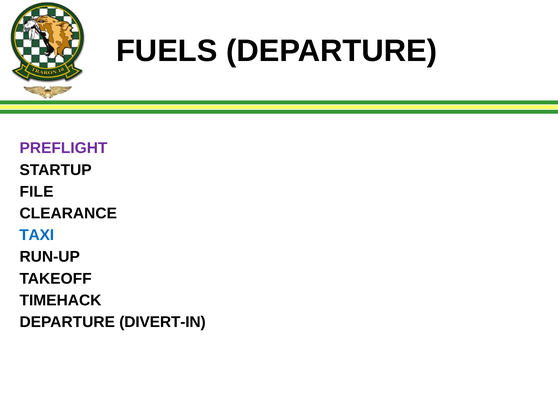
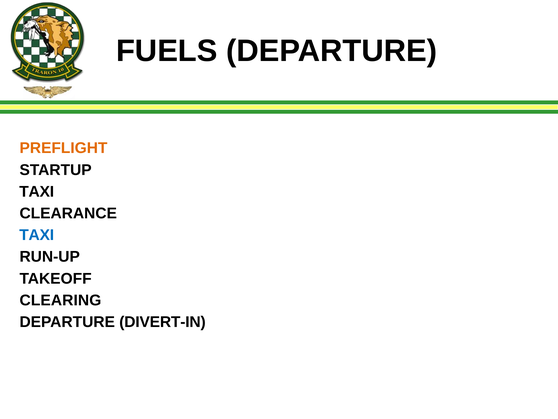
PREFLIGHT colour: purple -> orange
FILE at (37, 191): FILE -> TAXI
TIMEHACK: TIMEHACK -> CLEARING
